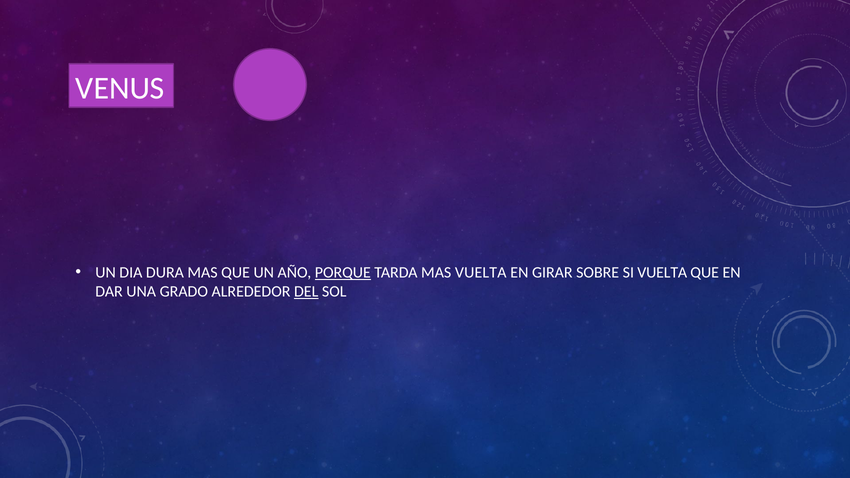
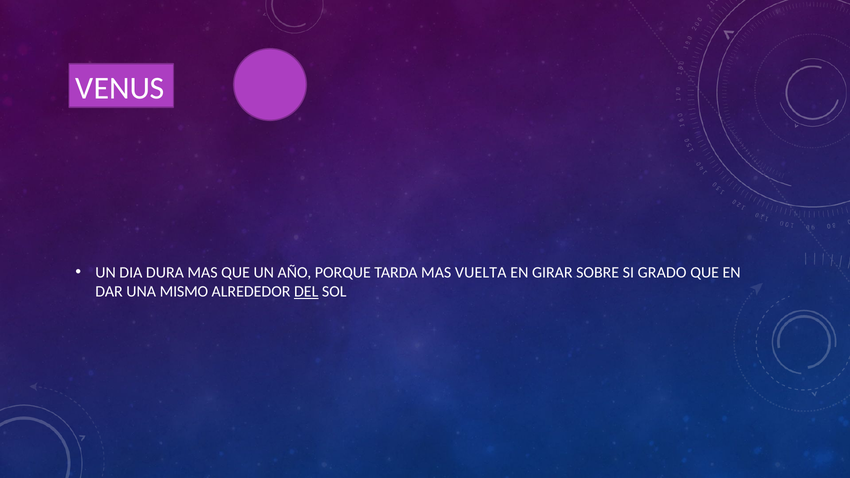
PORQUE underline: present -> none
SI VUELTA: VUELTA -> GRADO
GRADO: GRADO -> MISMO
